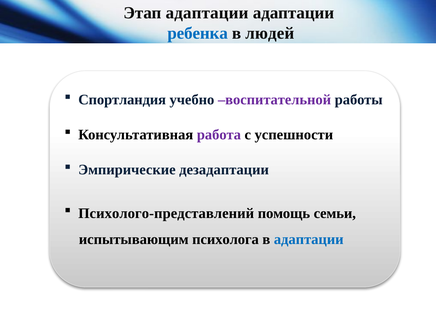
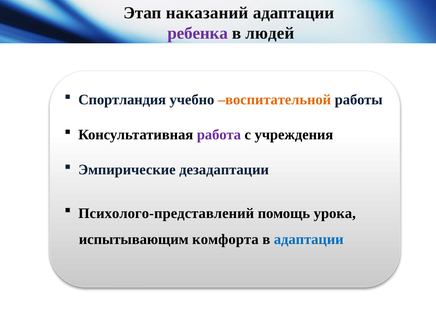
Этап адаптации: адаптации -> наказаний
ребенка colour: blue -> purple
воспитательной colour: purple -> orange
успешности: успешности -> учреждения
семьи: семьи -> урока
психолога: психолога -> комфорта
